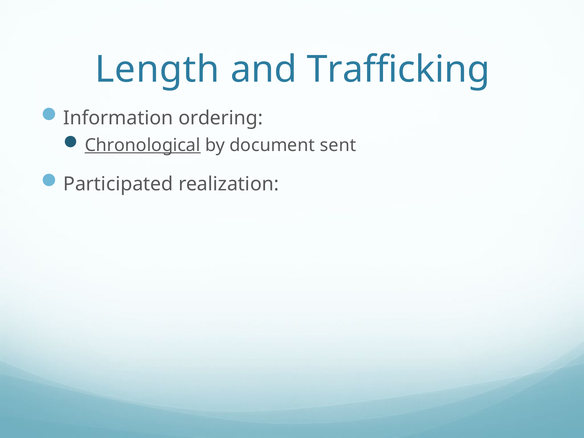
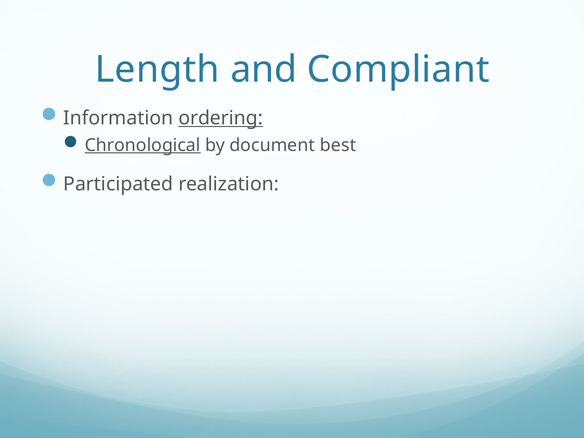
Trafficking: Trafficking -> Compliant
ordering underline: none -> present
sent: sent -> best
